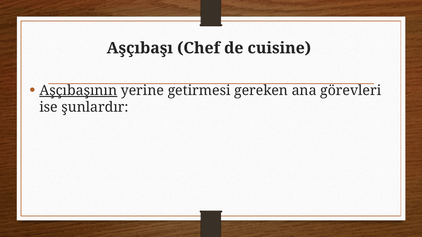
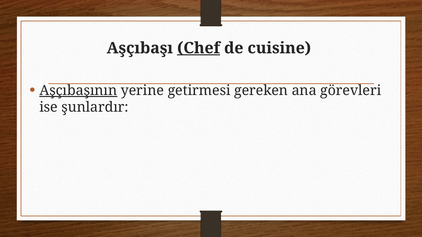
Chef underline: none -> present
